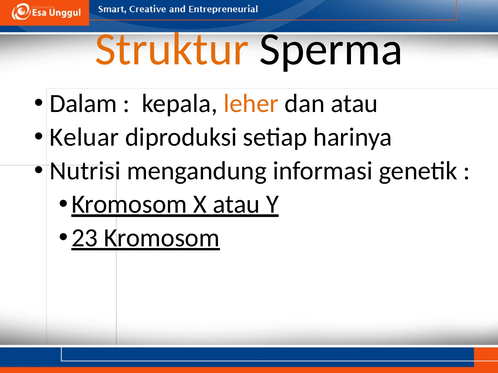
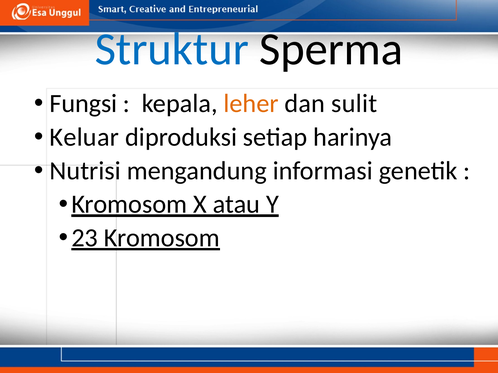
Struktur colour: orange -> blue
Dalam: Dalam -> Fungsi
dan atau: atau -> sulit
